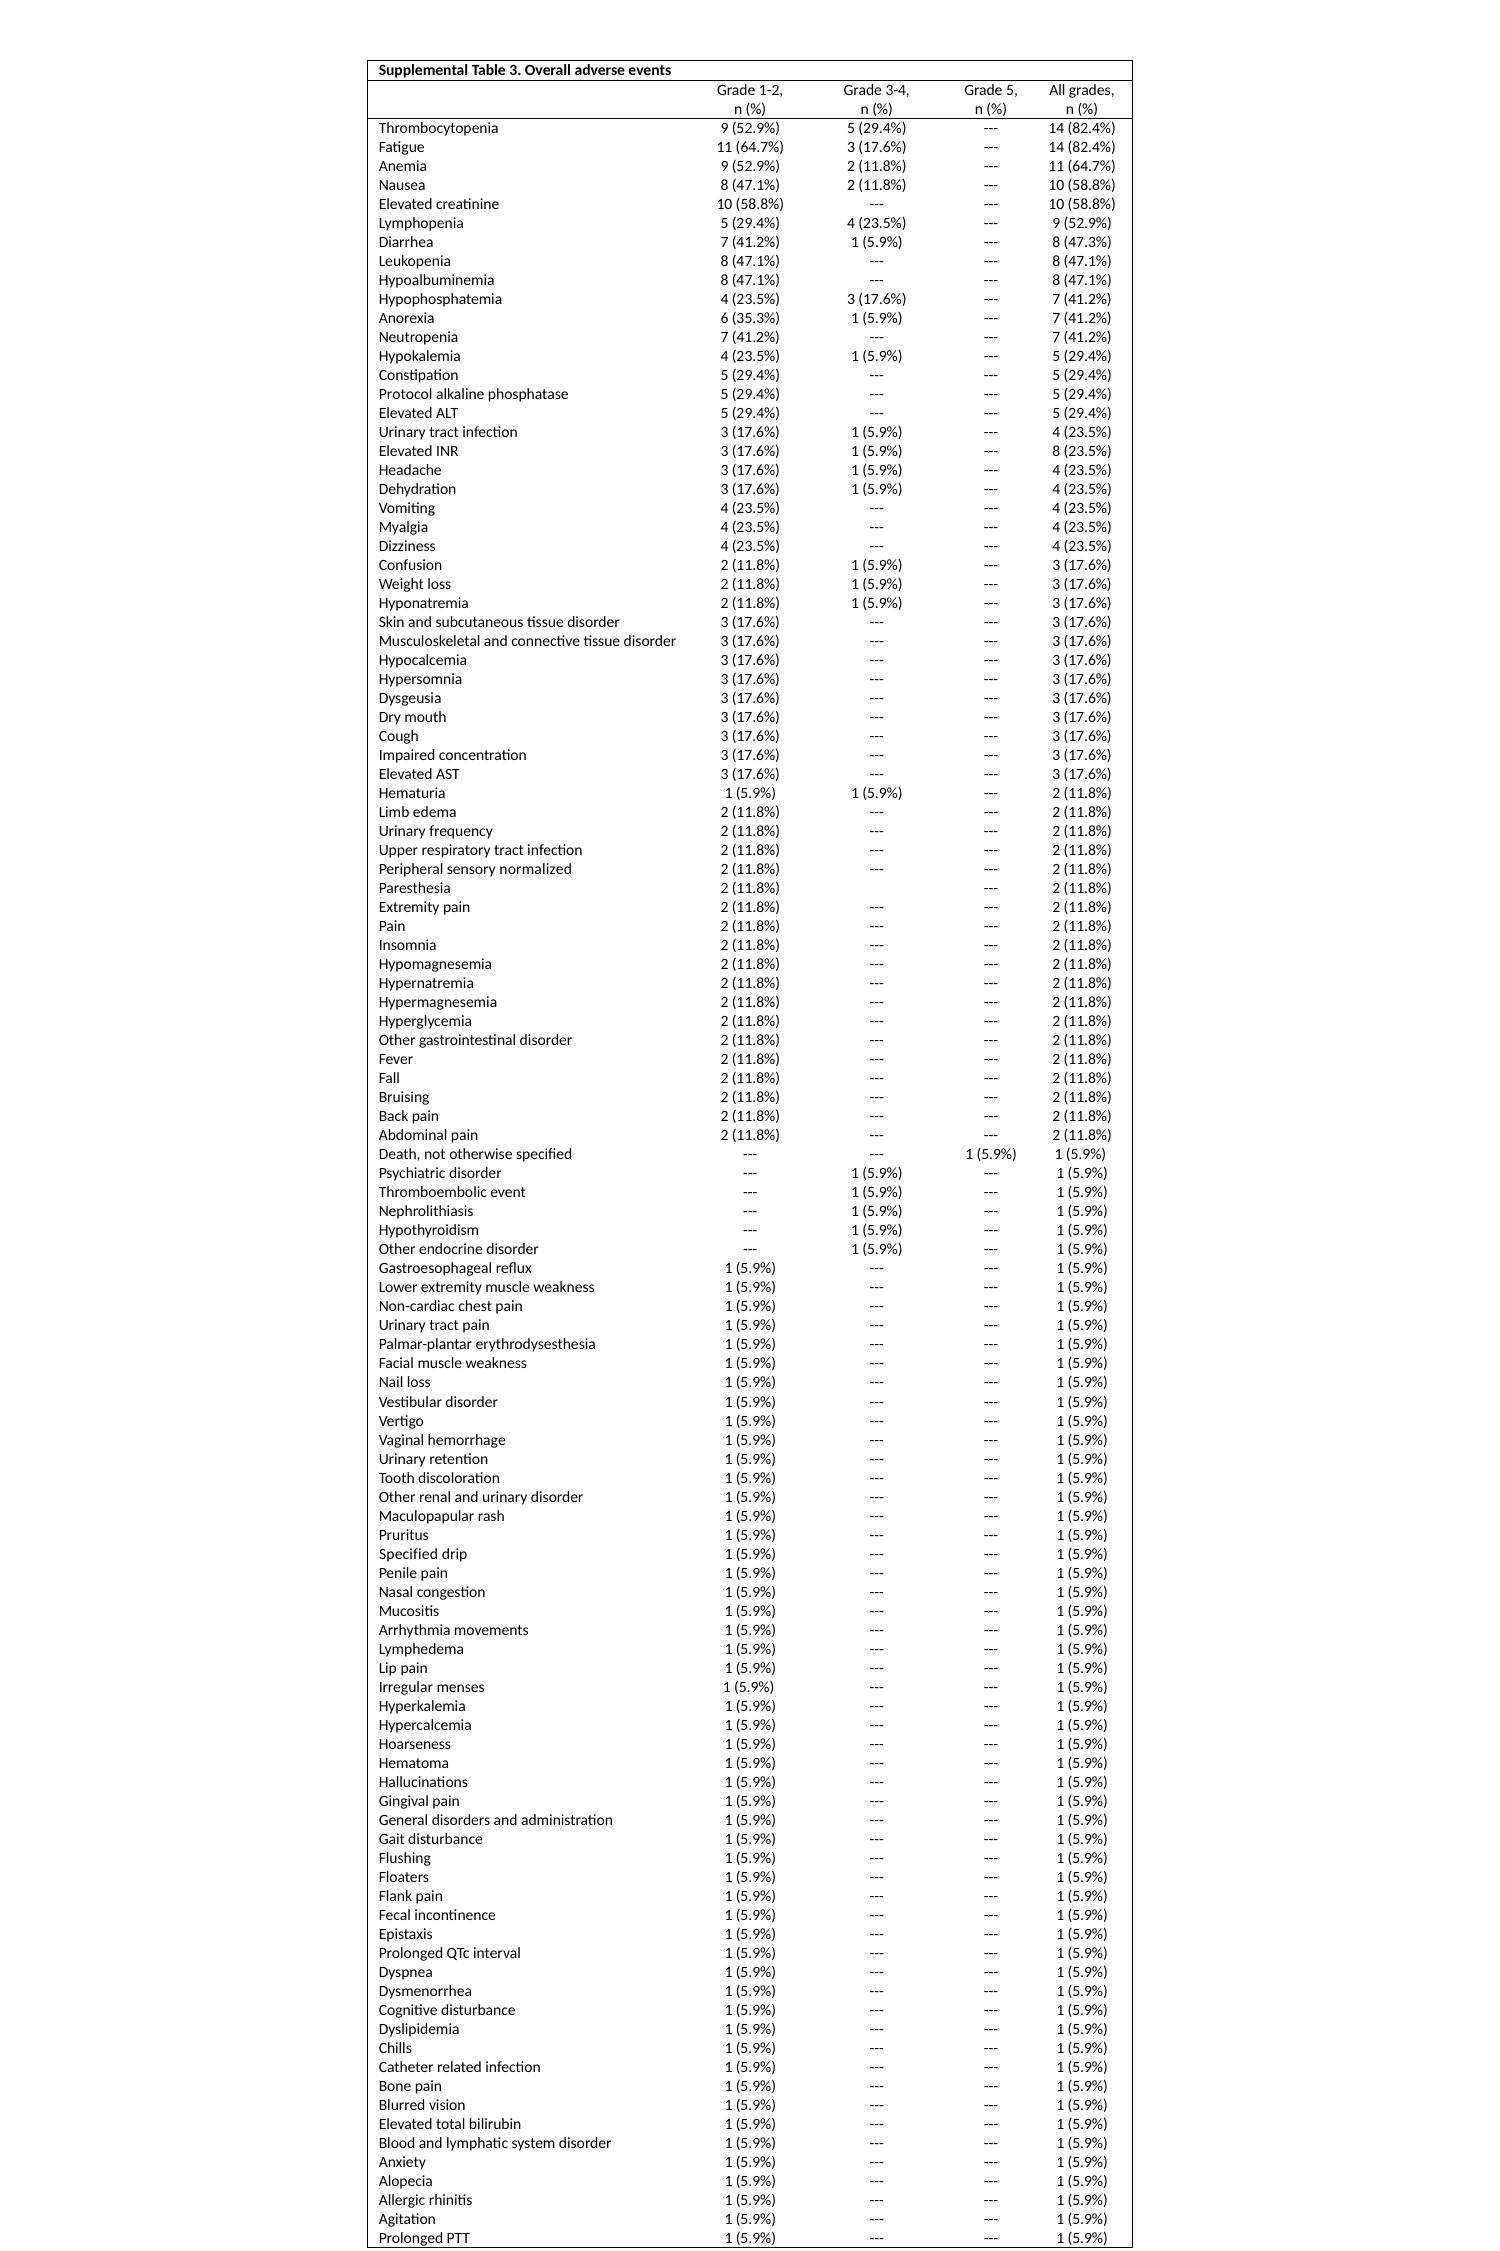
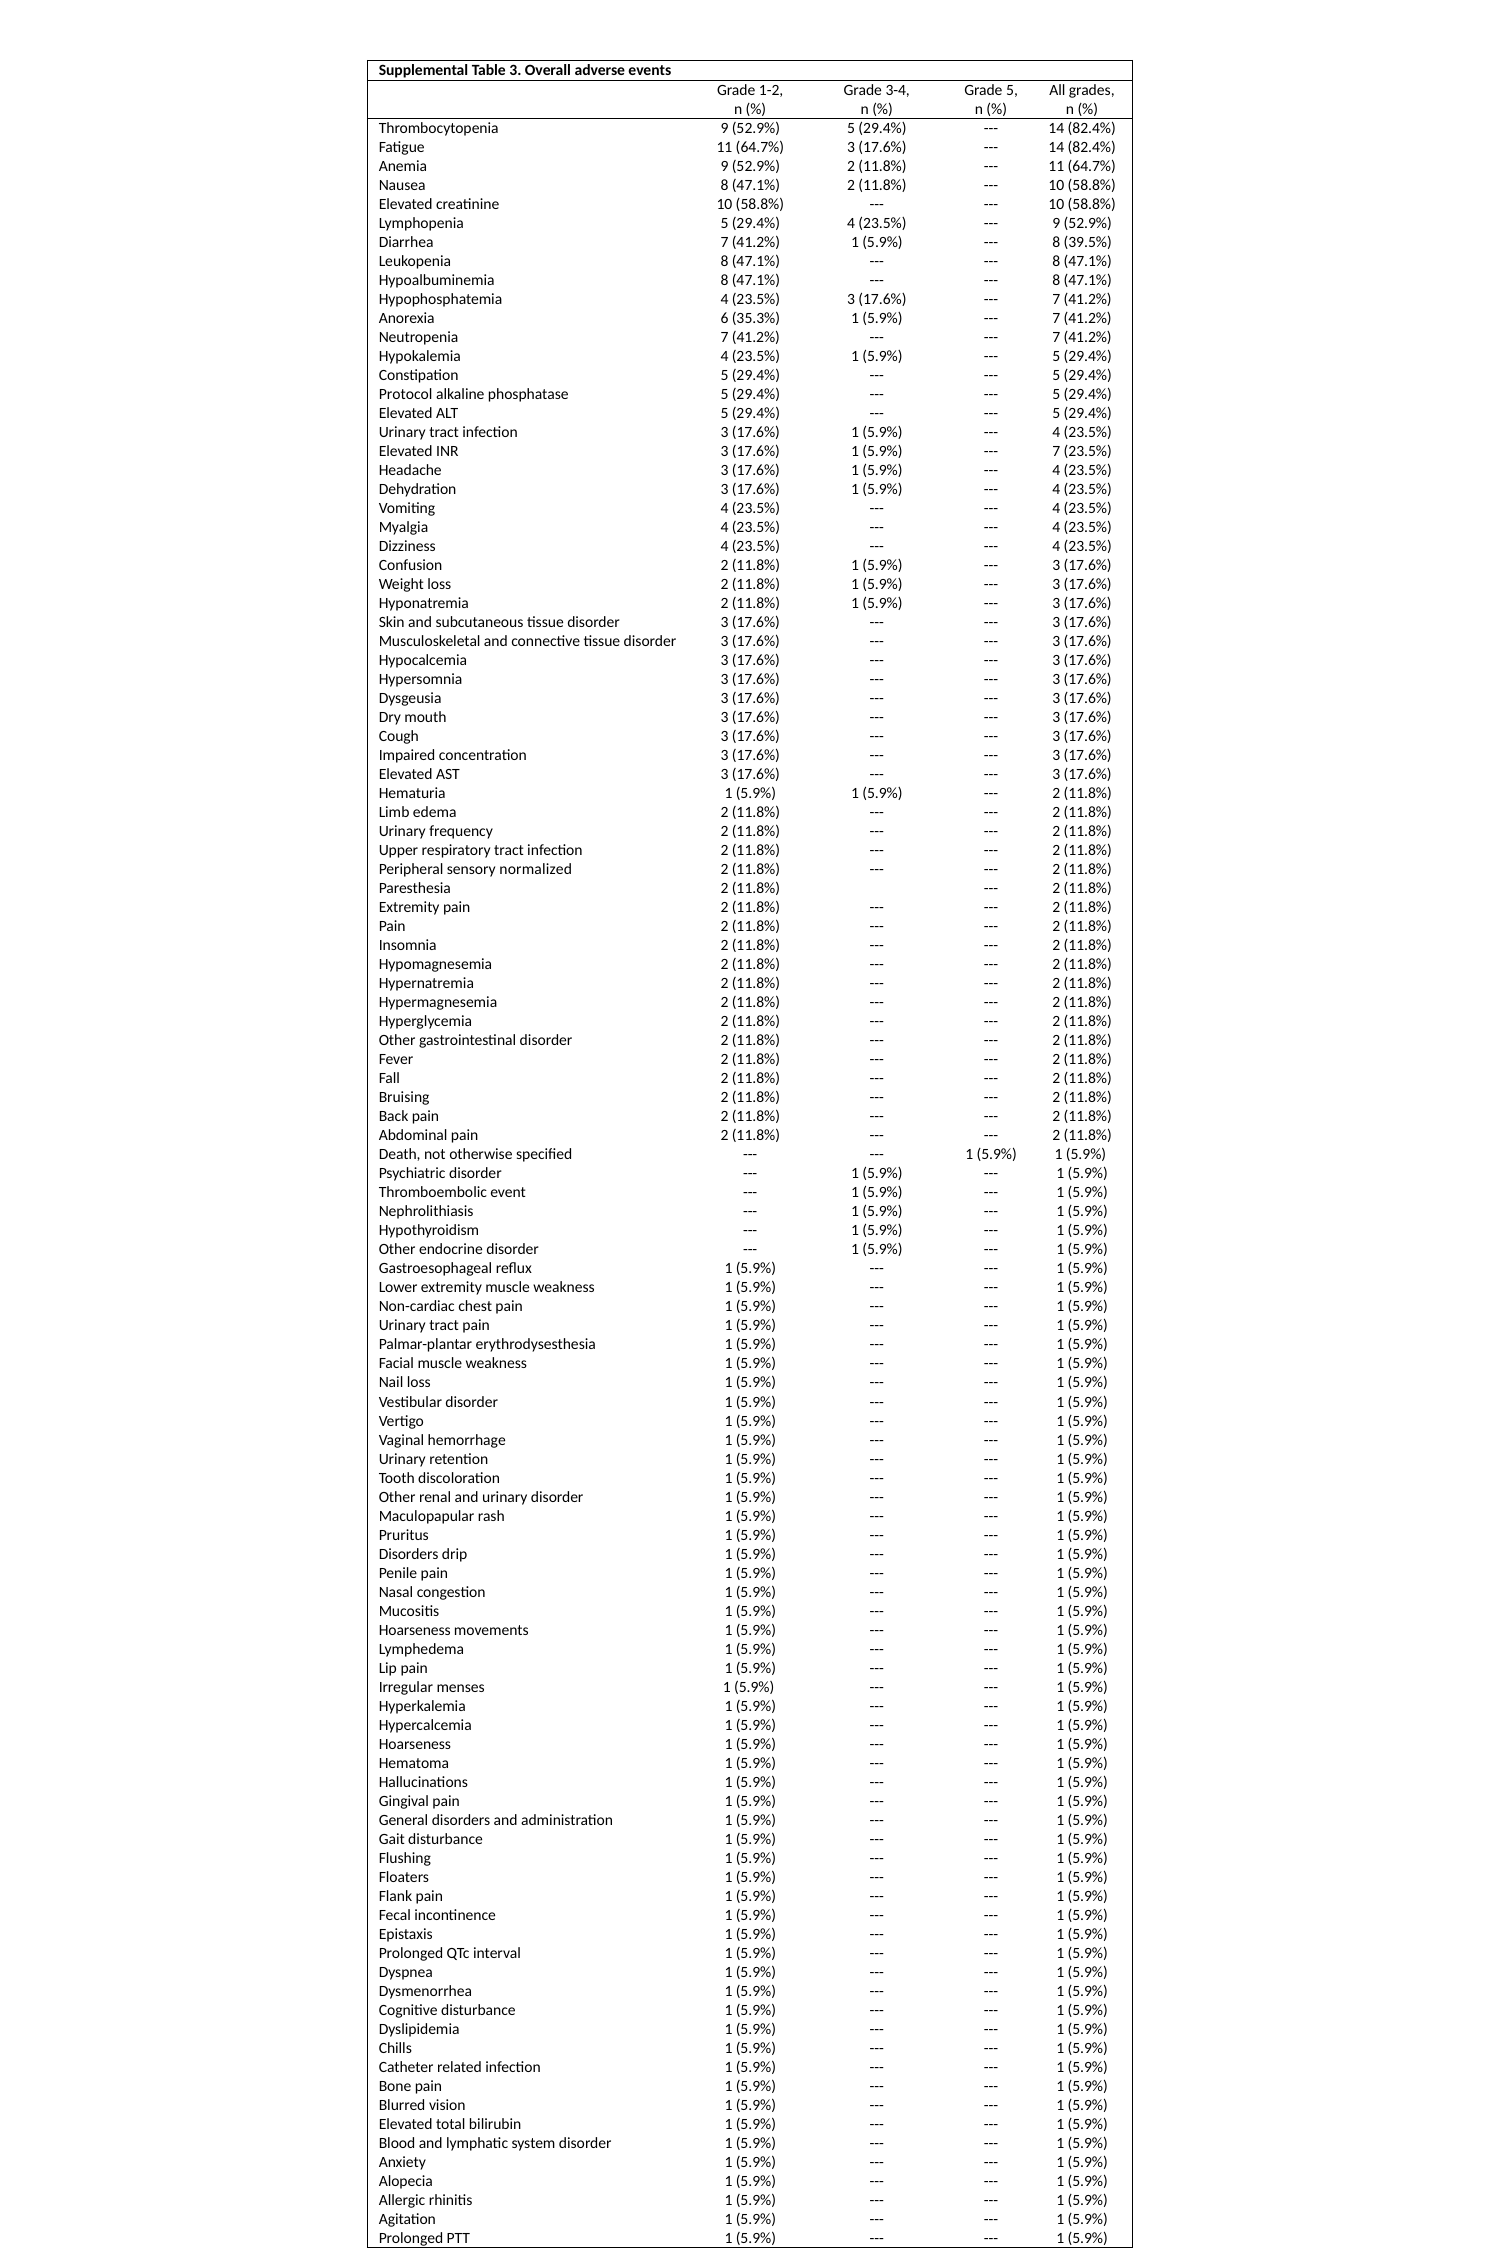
47.3%: 47.3% -> 39.5%
8 at (1056, 451): 8 -> 7
Specified at (409, 1553): Specified -> Disorders
Arrhythmia at (415, 1629): Arrhythmia -> Hoarseness
